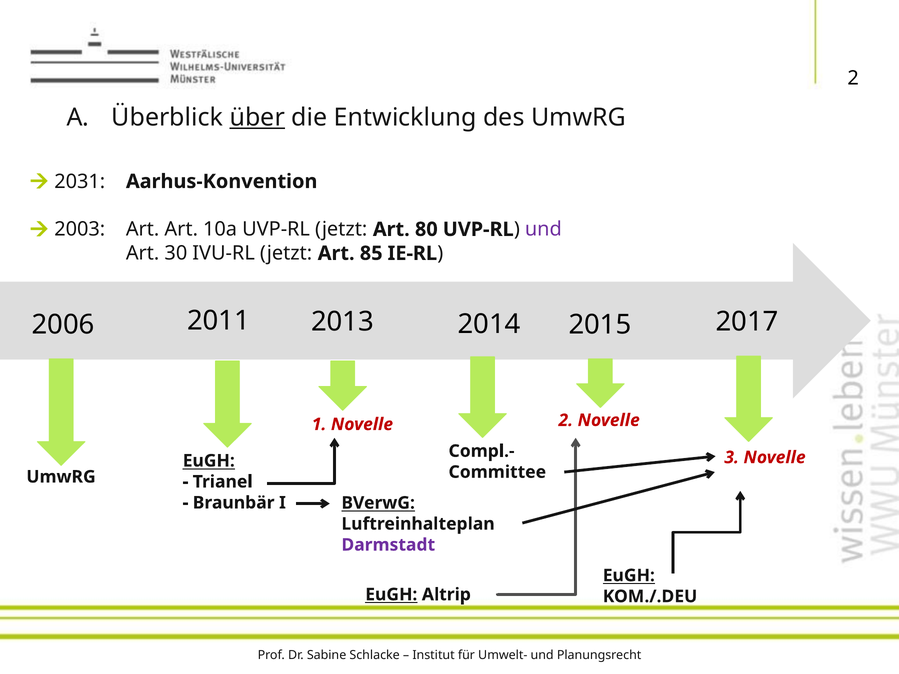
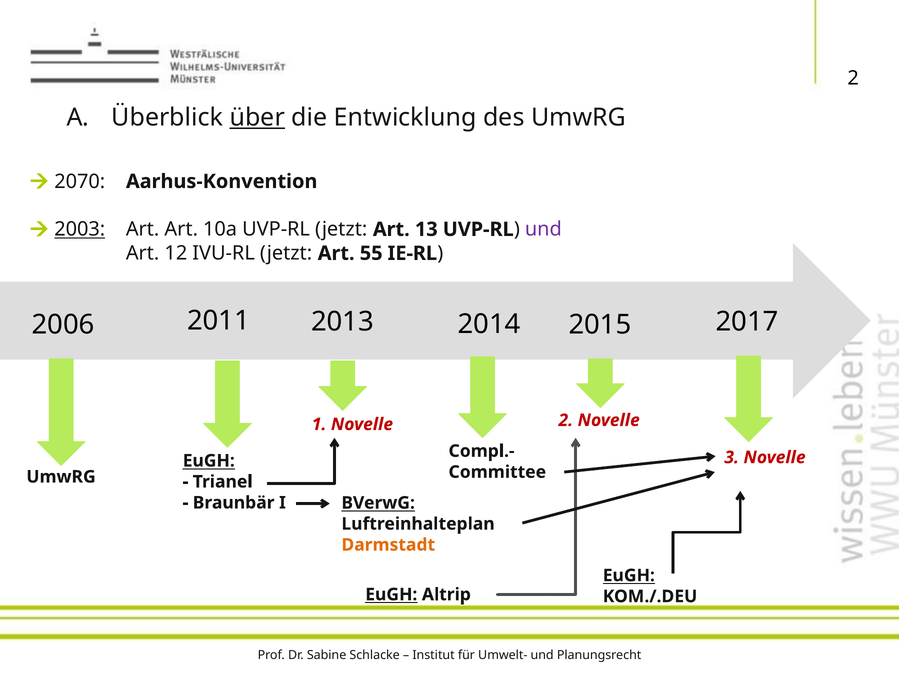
2031: 2031 -> 2070
2003 underline: none -> present
80: 80 -> 13
30: 30 -> 12
85: 85 -> 55
Darmstadt colour: purple -> orange
